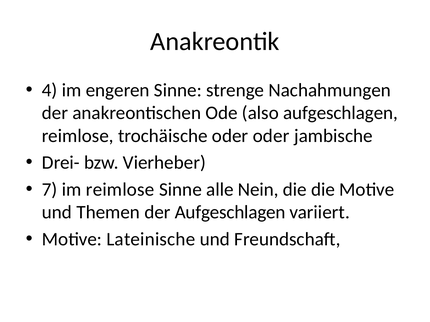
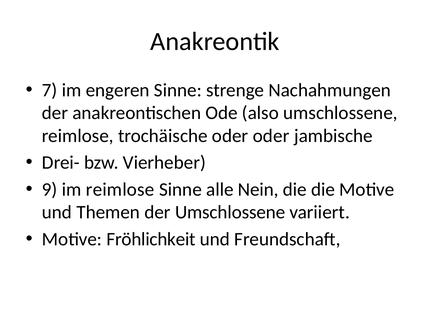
4: 4 -> 7
also aufgeschlagen: aufgeschlagen -> umschlossene
7: 7 -> 9
der Aufgeschlagen: Aufgeschlagen -> Umschlossene
Lateinische: Lateinische -> Fröhlichkeit
